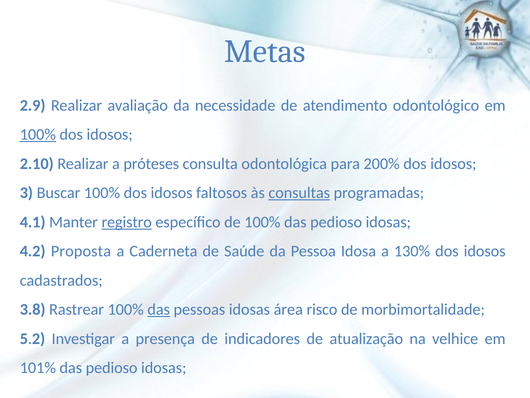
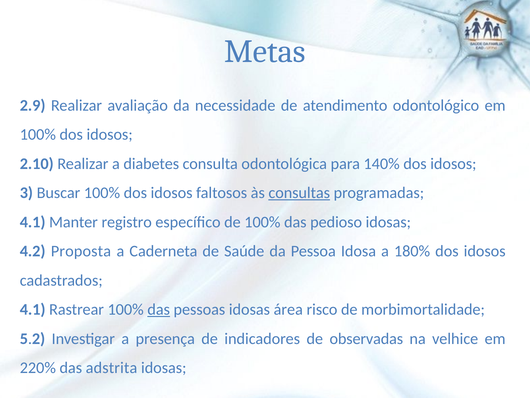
100% at (38, 134) underline: present -> none
próteses: próteses -> diabetes
200%: 200% -> 140%
registro underline: present -> none
130%: 130% -> 180%
3.8 at (33, 309): 3.8 -> 4.1
atualização: atualização -> observadas
101%: 101% -> 220%
pedioso at (112, 367): pedioso -> adstrita
